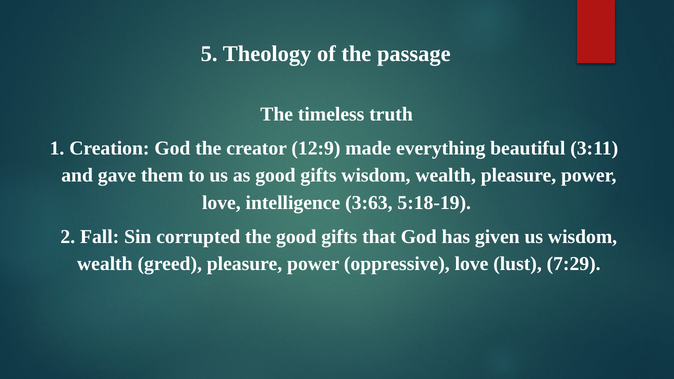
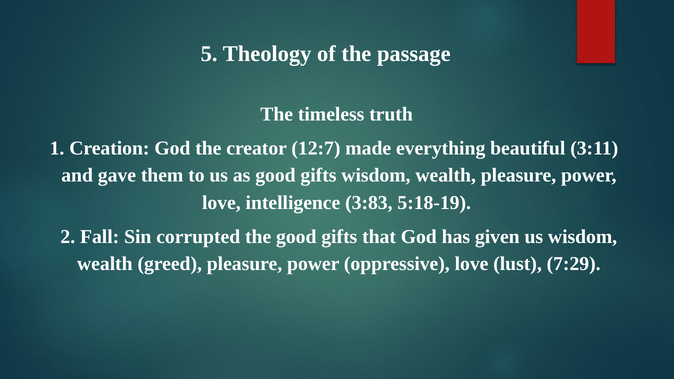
12:9: 12:9 -> 12:7
3:63: 3:63 -> 3:83
